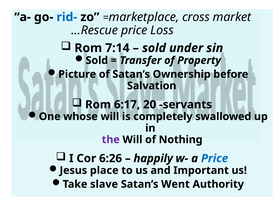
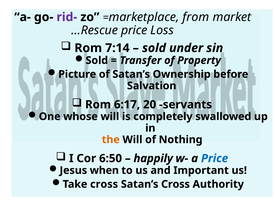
rid- colour: blue -> purple
cross: cross -> from
the colour: purple -> orange
6:26: 6:26 -> 6:50
place: place -> when
Take slave: slave -> cross
Satan’s Went: Went -> Cross
